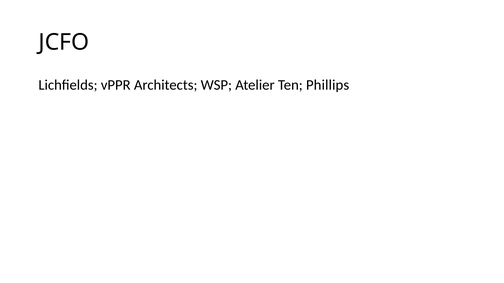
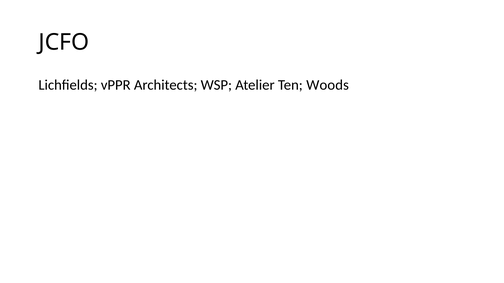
Phillips: Phillips -> Woods
